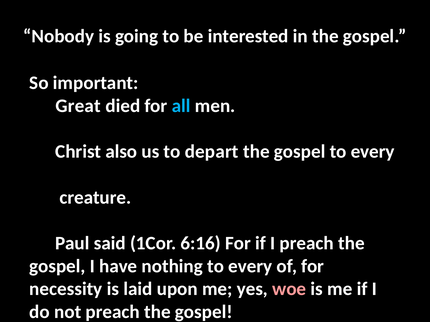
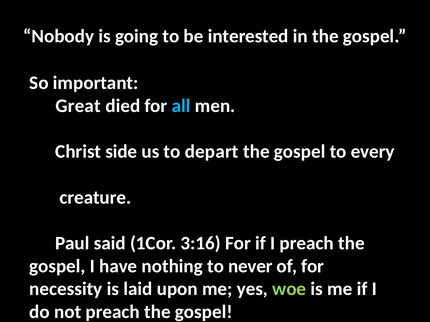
also: also -> side
6:16: 6:16 -> 3:16
nothing to every: every -> never
woe colour: pink -> light green
